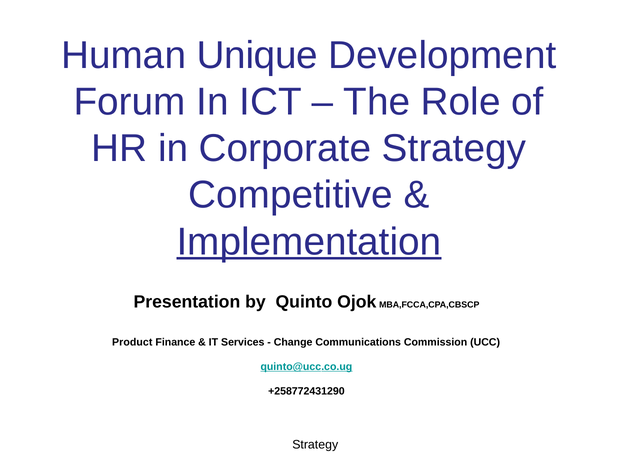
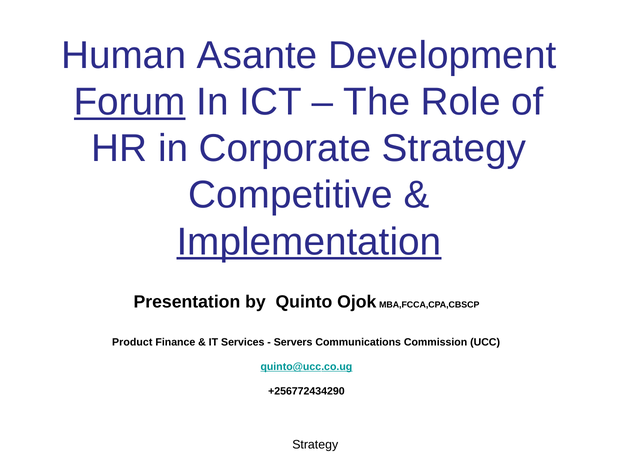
Unique: Unique -> Asante
Forum underline: none -> present
Change: Change -> Servers
+258772431290: +258772431290 -> +256772434290
